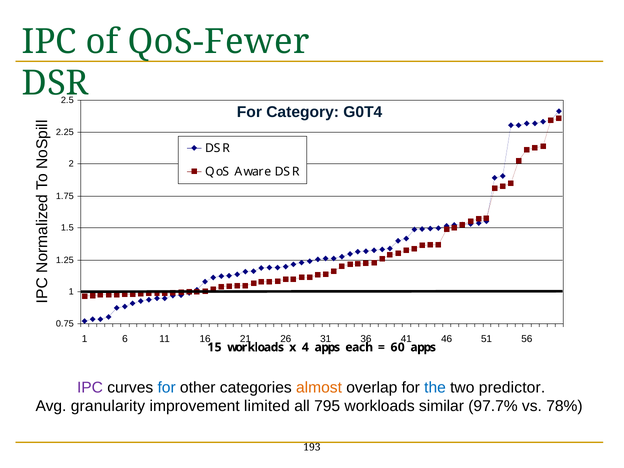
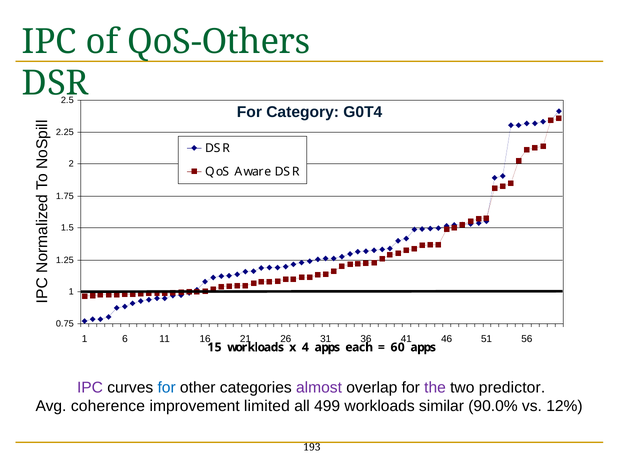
QoS-Fewer: QoS-Fewer -> QoS-Others
almost colour: orange -> purple
the colour: blue -> purple
granularity: granularity -> coherence
795: 795 -> 499
97.7%: 97.7% -> 90.0%
78%: 78% -> 12%
